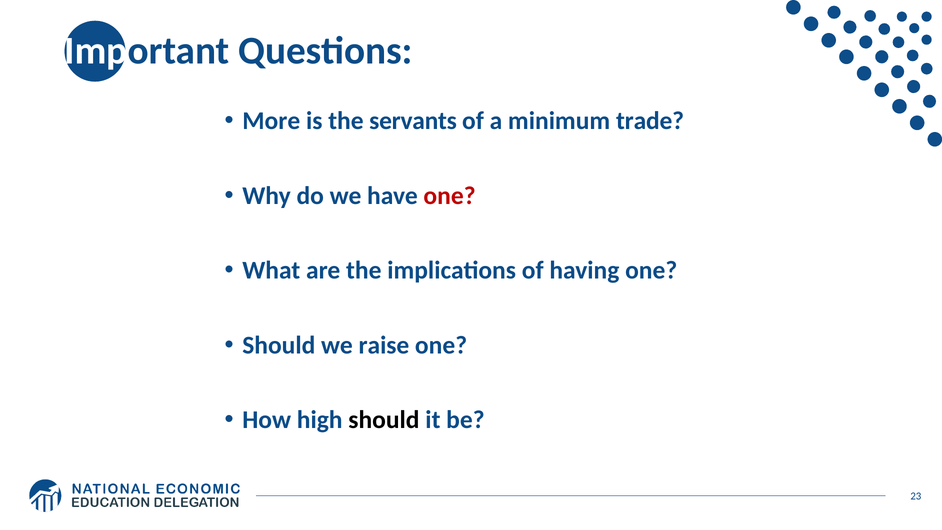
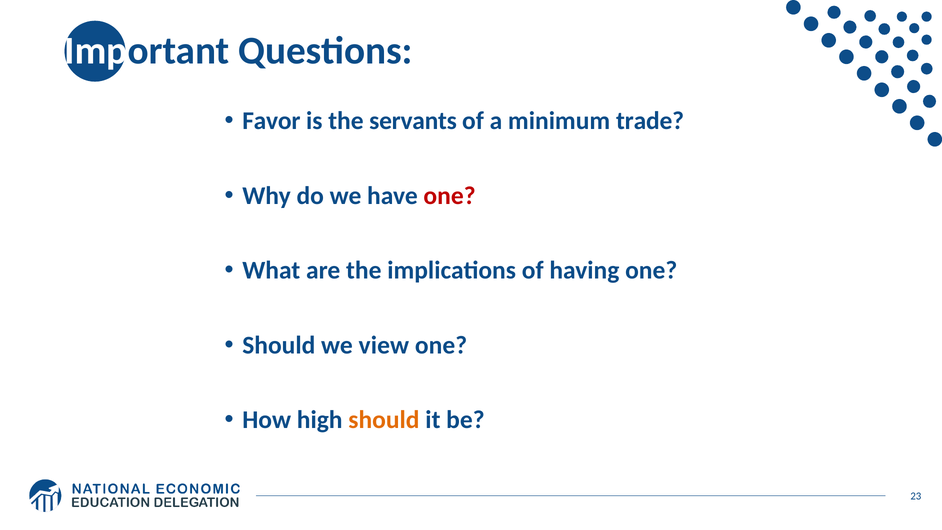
More: More -> Favor
raise: raise -> view
should at (384, 420) colour: black -> orange
